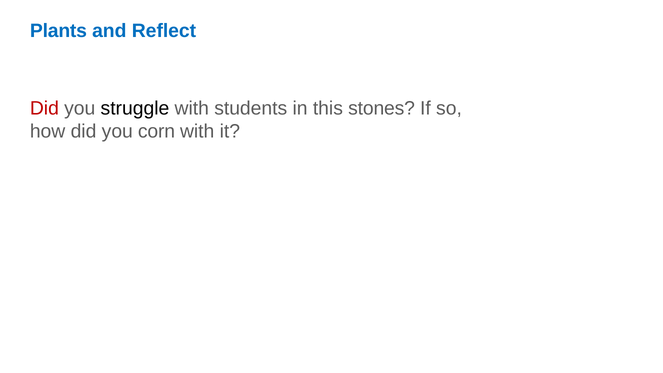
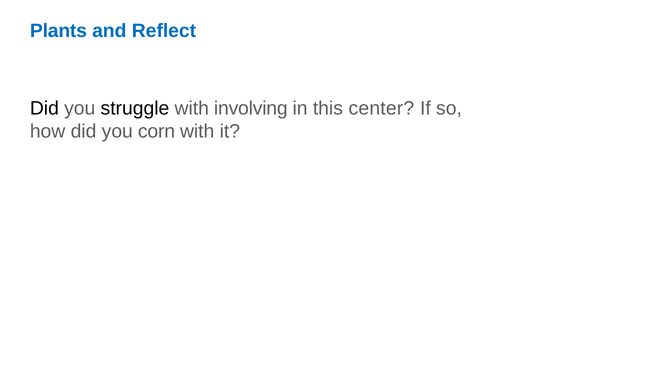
Did at (44, 108) colour: red -> black
students: students -> involving
stones: stones -> center
